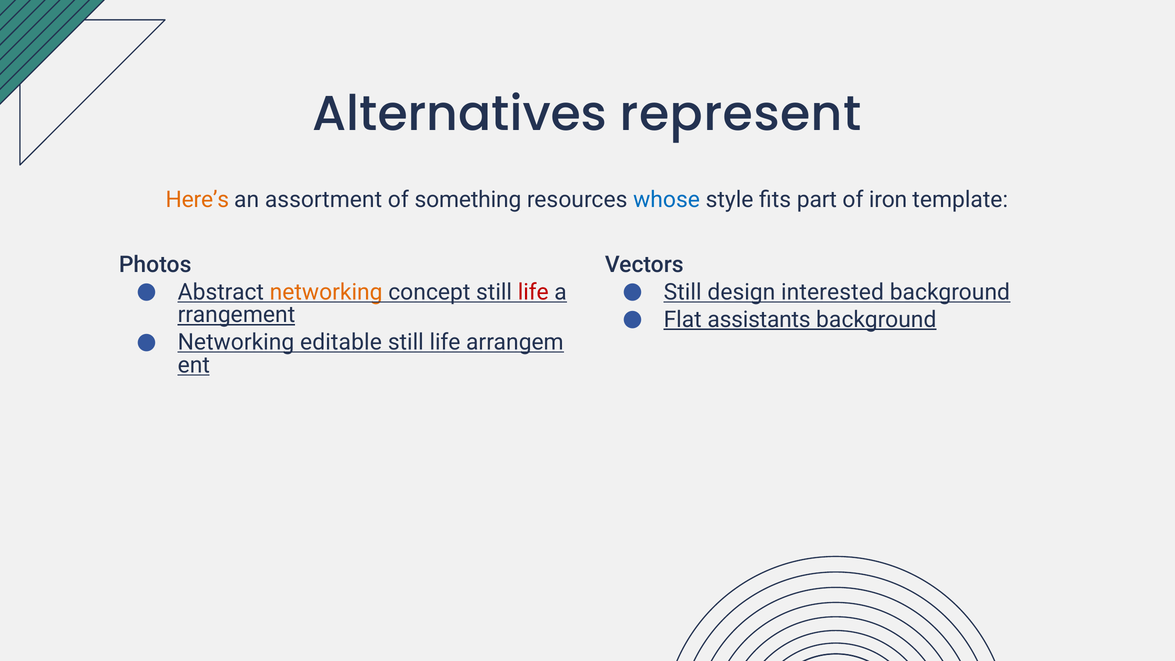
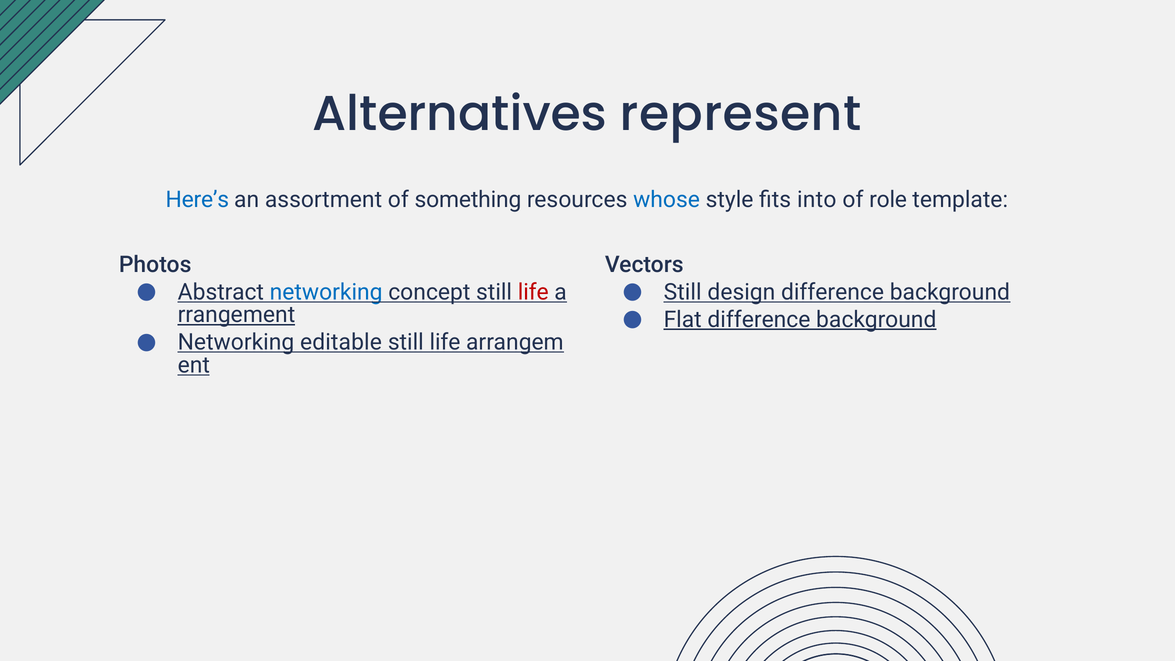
Here’s colour: orange -> blue
part: part -> into
iron: iron -> role
networking at (326, 292) colour: orange -> blue
design interested: interested -> difference
Flat assistants: assistants -> difference
